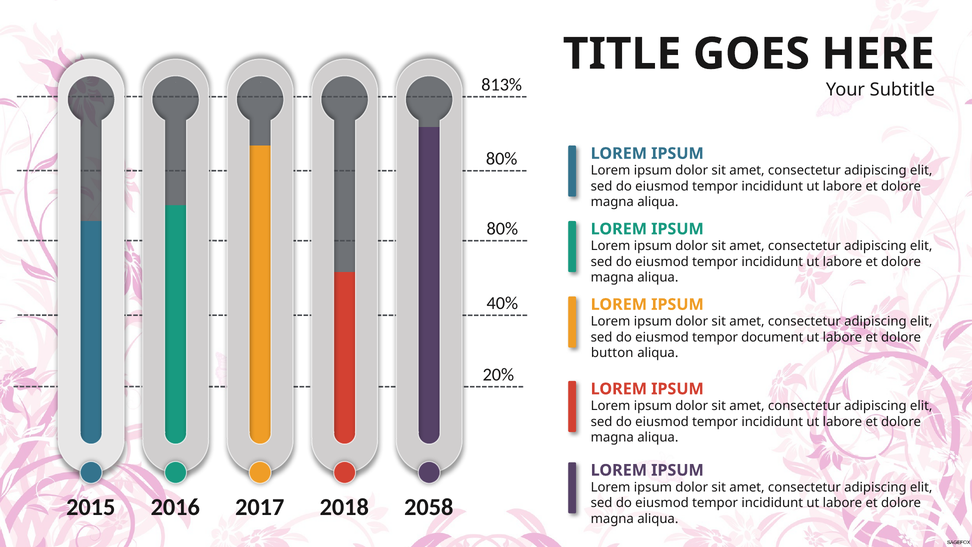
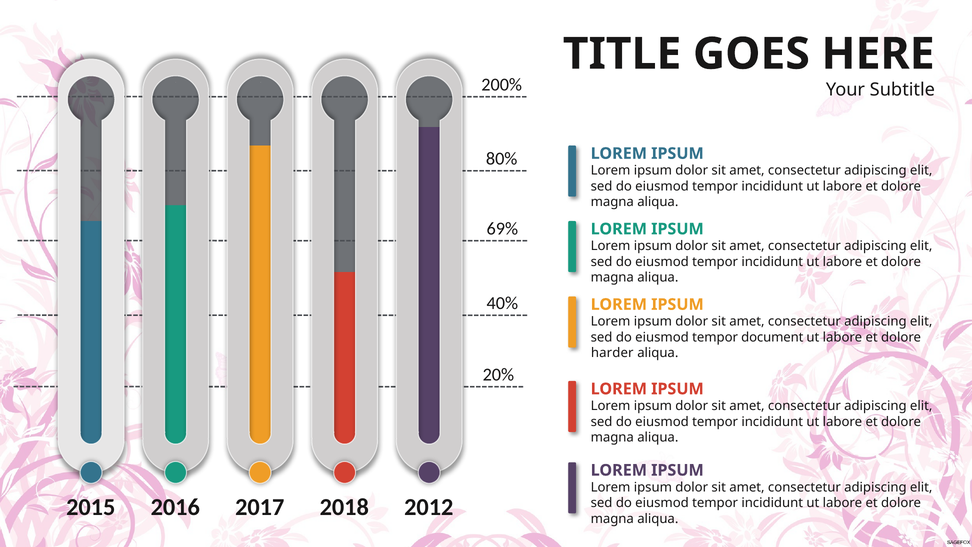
813%: 813% -> 200%
80% at (502, 228): 80% -> 69%
button: button -> harder
2058: 2058 -> 2012
